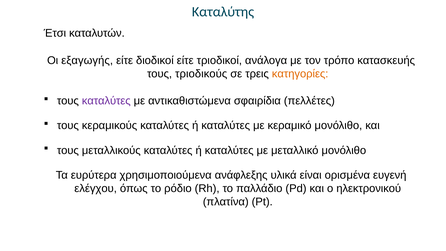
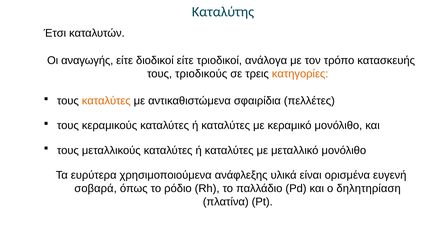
εξαγωγής: εξαγωγής -> αναγωγής
καταλύτες at (106, 101) colour: purple -> orange
ελέγχου: ελέγχου -> σοβαρά
ηλεκτρονικού: ηλεκτρονικού -> δηλητηρίαση
